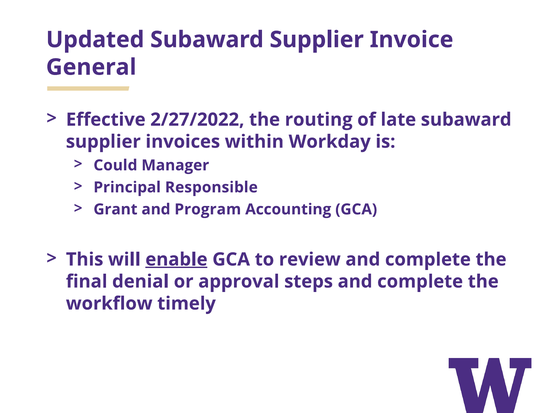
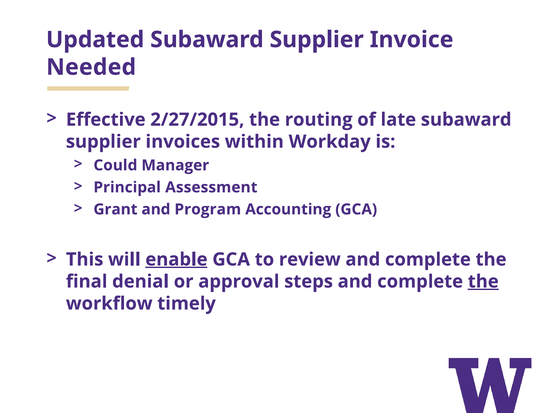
General: General -> Needed
2/27/2022: 2/27/2022 -> 2/27/2015
Responsible: Responsible -> Assessment
the at (483, 282) underline: none -> present
